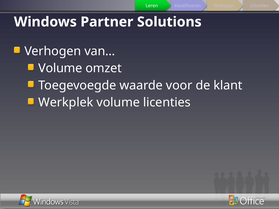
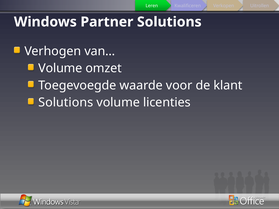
Werkplek at (66, 103): Werkplek -> Solutions
